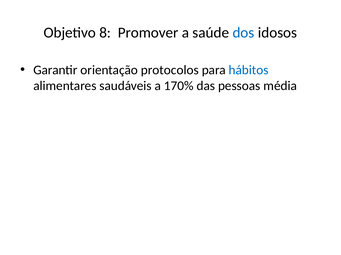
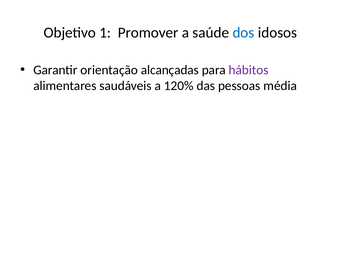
8: 8 -> 1
protocolos: protocolos -> alcançadas
hábitos colour: blue -> purple
170%: 170% -> 120%
